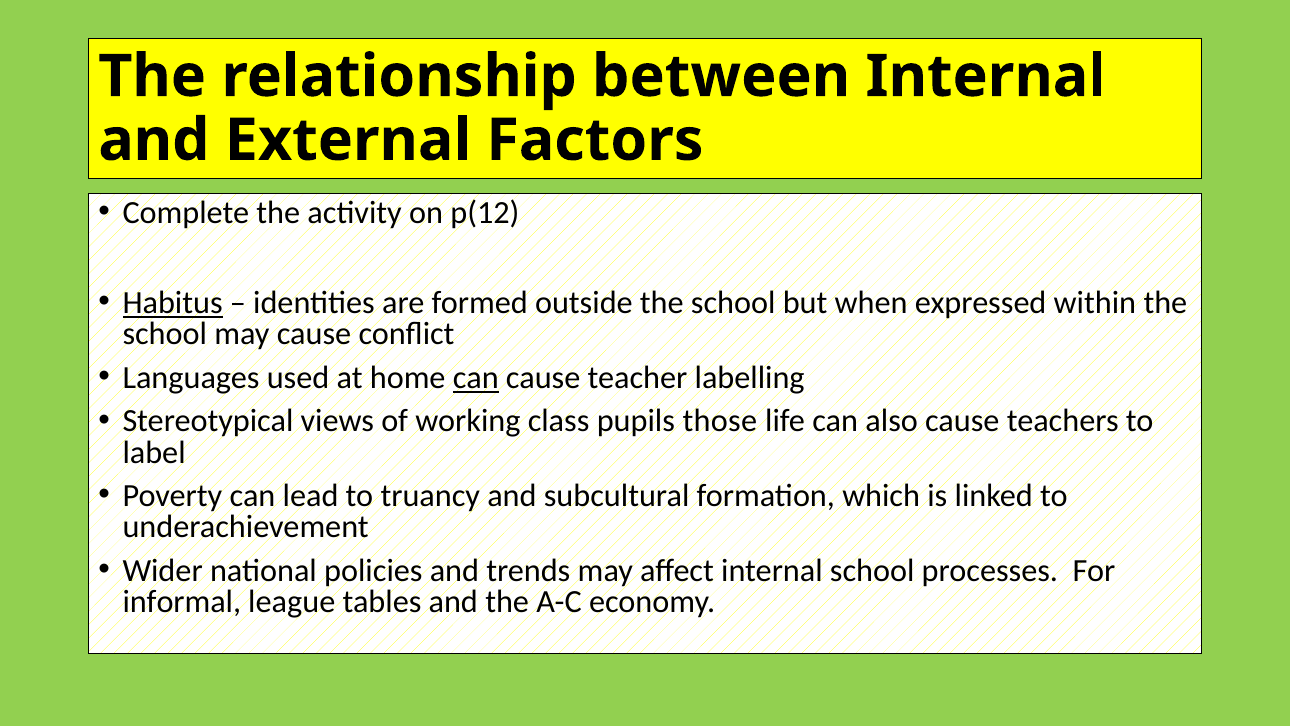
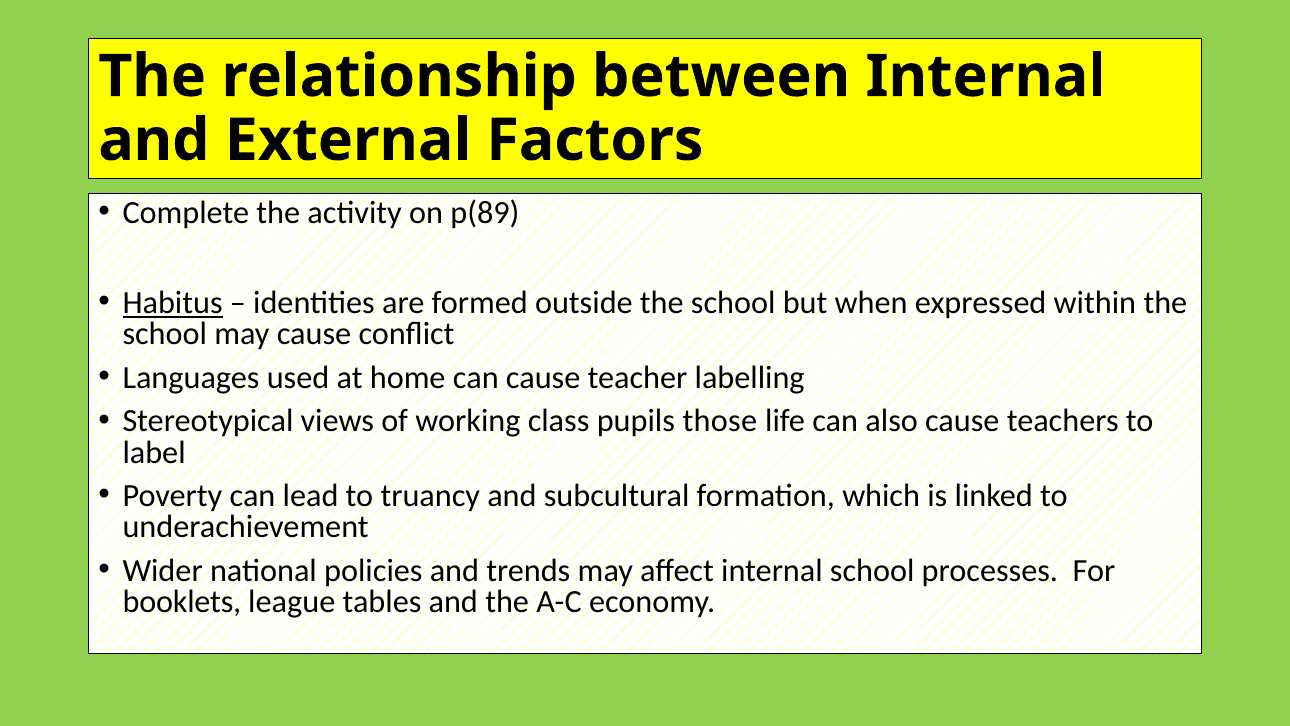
p(12: p(12 -> p(89
can at (476, 377) underline: present -> none
informal: informal -> booklets
